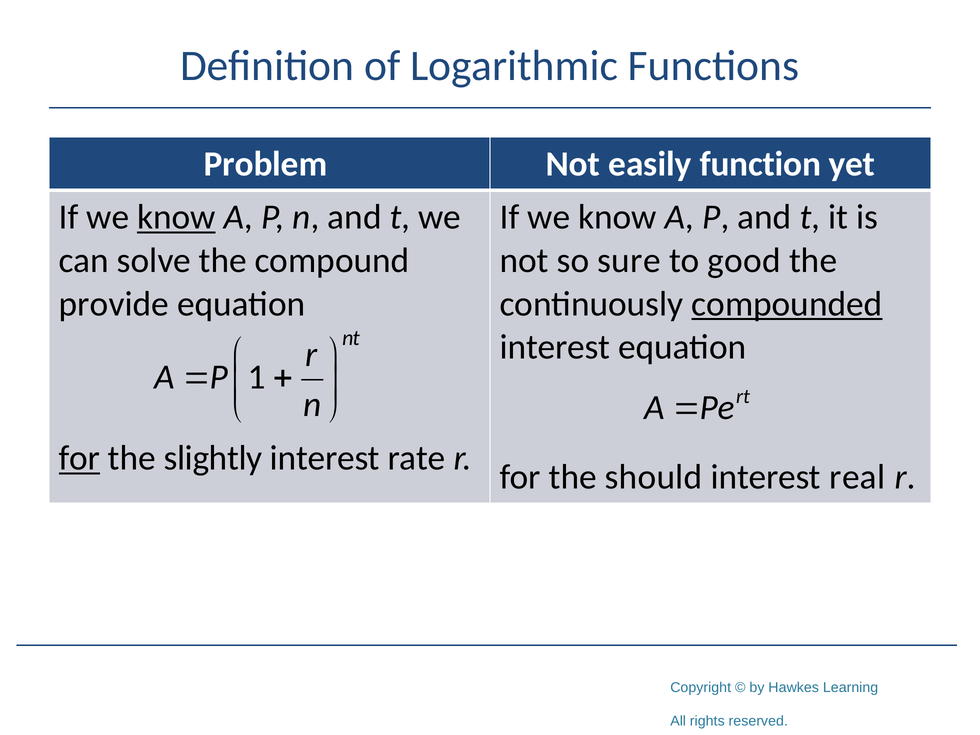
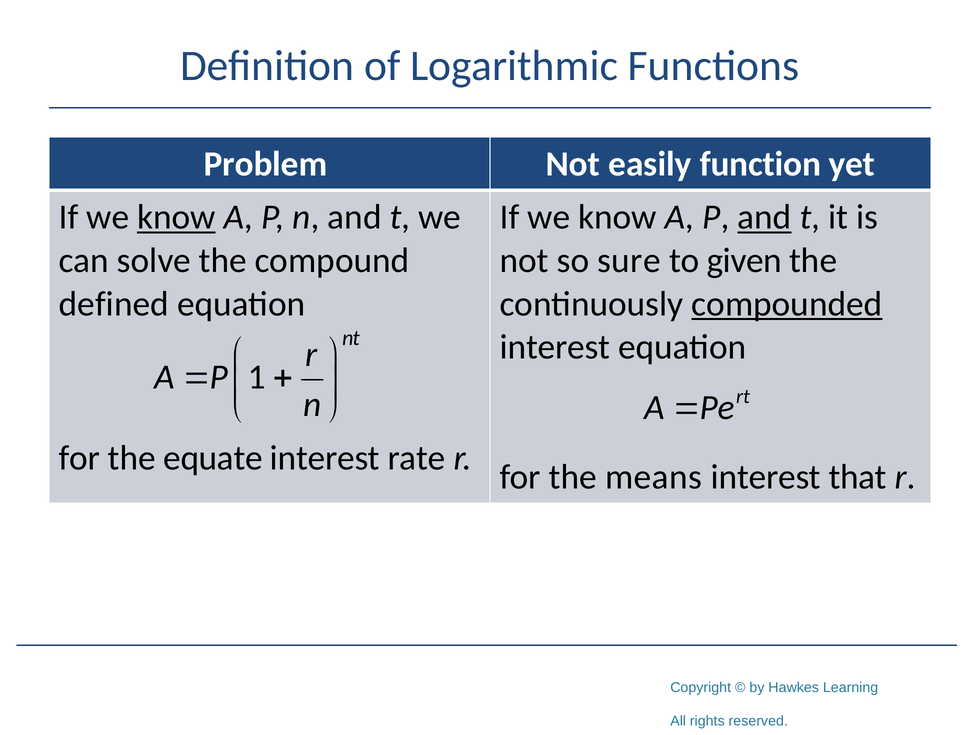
and at (765, 217) underline: none -> present
good: good -> given
provide: provide -> defined
for at (79, 458) underline: present -> none
slightly: slightly -> equate
should: should -> means
real: real -> that
